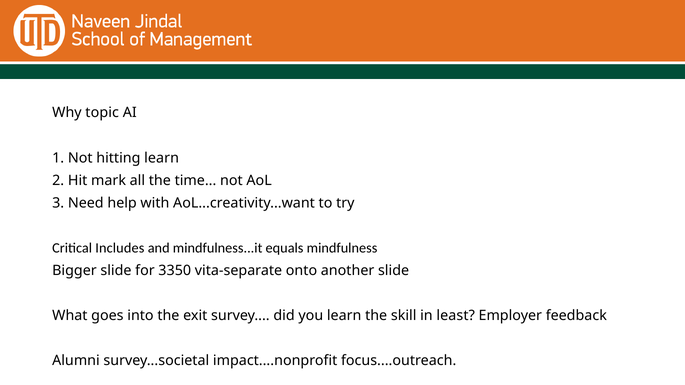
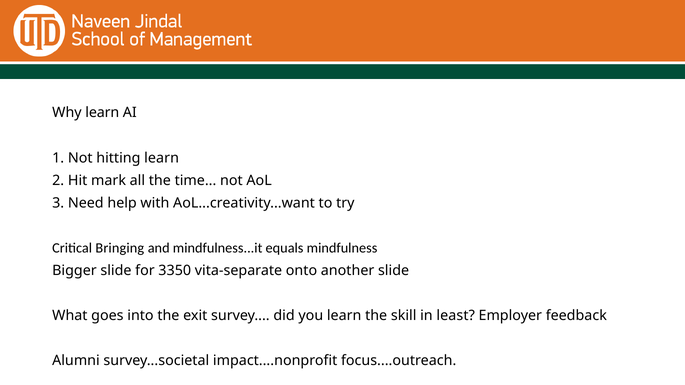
Why topic: topic -> learn
Includes: Includes -> Bringing
